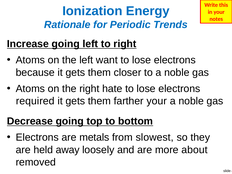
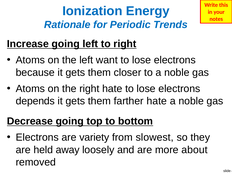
required: required -> depends
farther your: your -> hate
metals: metals -> variety
